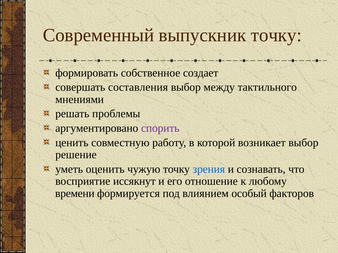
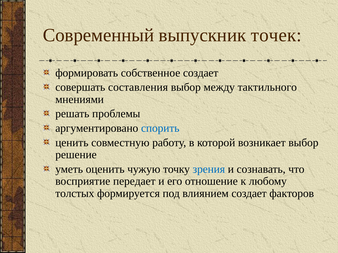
выпускник точку: точку -> точек
спорить colour: purple -> blue
иссякнут: иссякнут -> передает
времени: времени -> толстых
влиянием особый: особый -> создает
